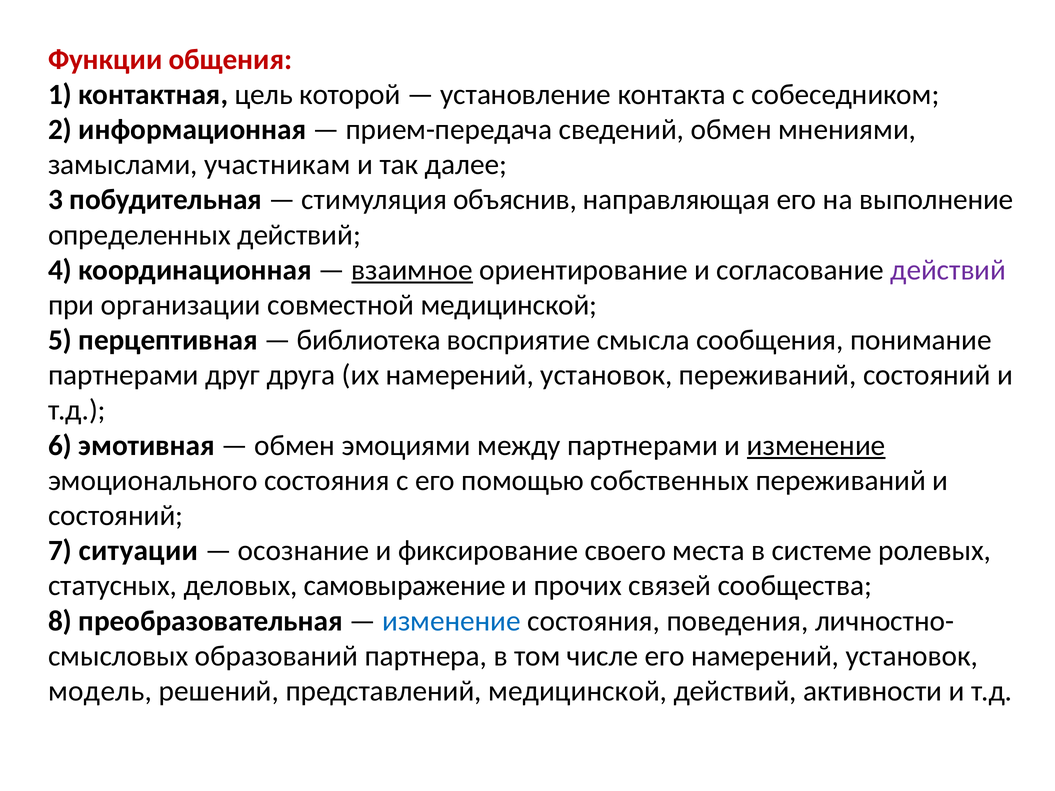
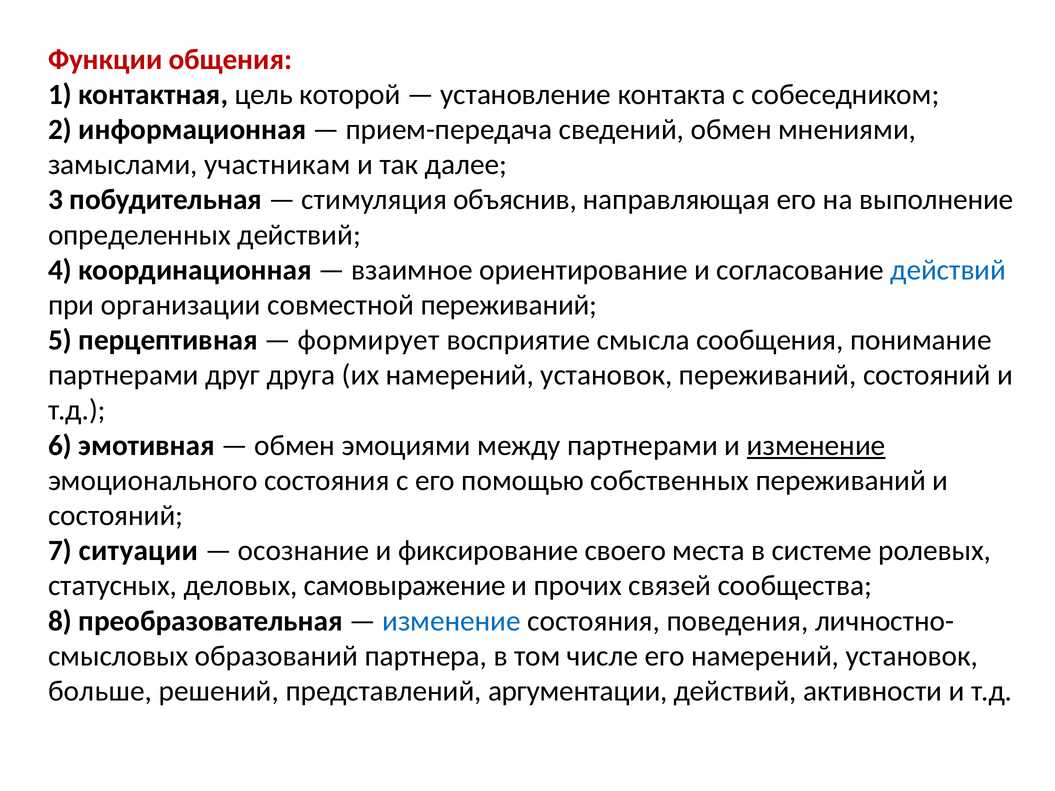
взаимное underline: present -> none
действий at (948, 270) colour: purple -> blue
совместной медицинской: медицинской -> переживаний
библиотека: библиотека -> формирует
модель: модель -> больше
представлений медицинской: медицинской -> аргументации
